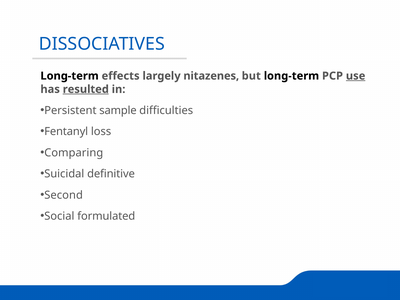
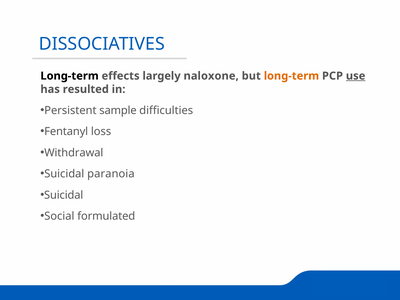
nitazenes: nitazenes -> naloxone
long-term at (291, 76) colour: black -> orange
resulted underline: present -> none
Comparing: Comparing -> Withdrawal
definitive: definitive -> paranoia
Second at (64, 195): Second -> Suicidal
